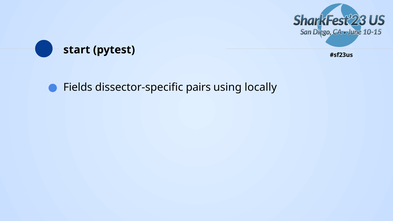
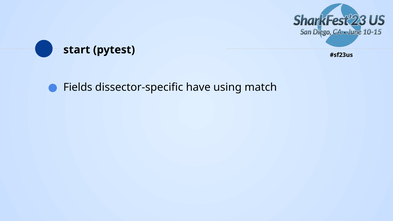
pairs: pairs -> have
locally: locally -> match
